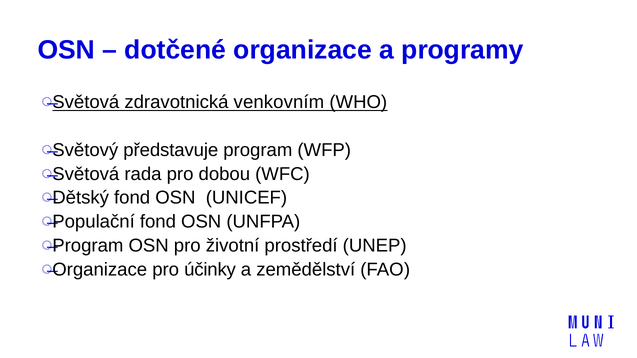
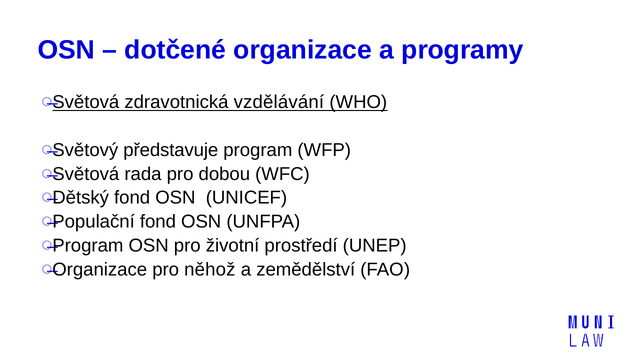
venkovním: venkovním -> vzdělávání
účinky: účinky -> něhož
